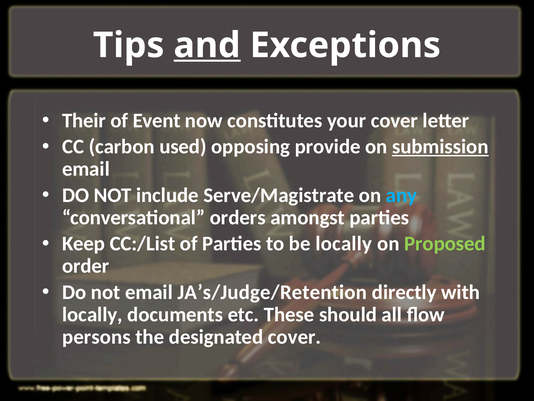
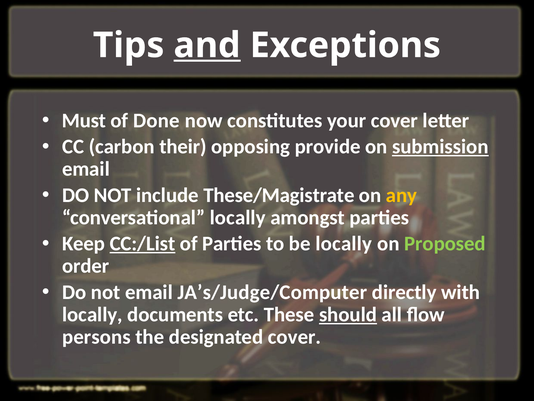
Their: Their -> Must
Event: Event -> Done
used: used -> their
Serve/Magistrate: Serve/Magistrate -> These/Magistrate
any colour: light blue -> yellow
conversational orders: orders -> locally
CC:/List underline: none -> present
JA’s/Judge/Retention: JA’s/Judge/Retention -> JA’s/Judge/Computer
should underline: none -> present
